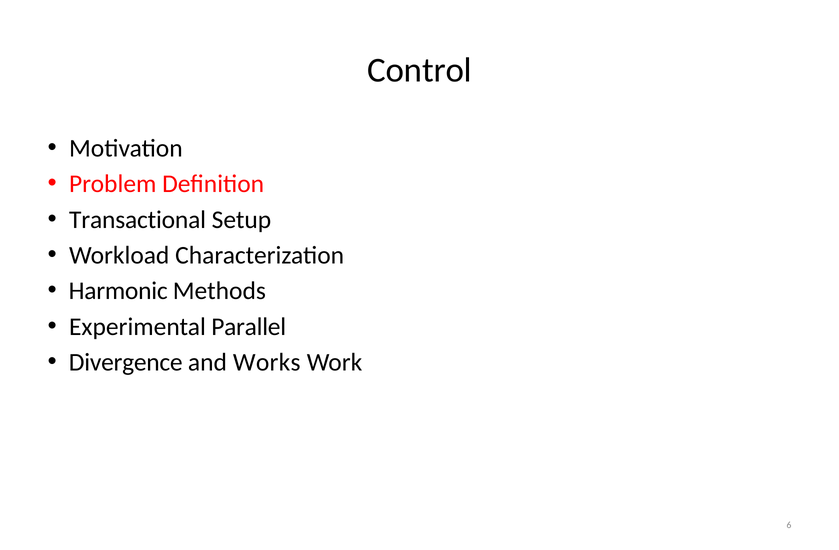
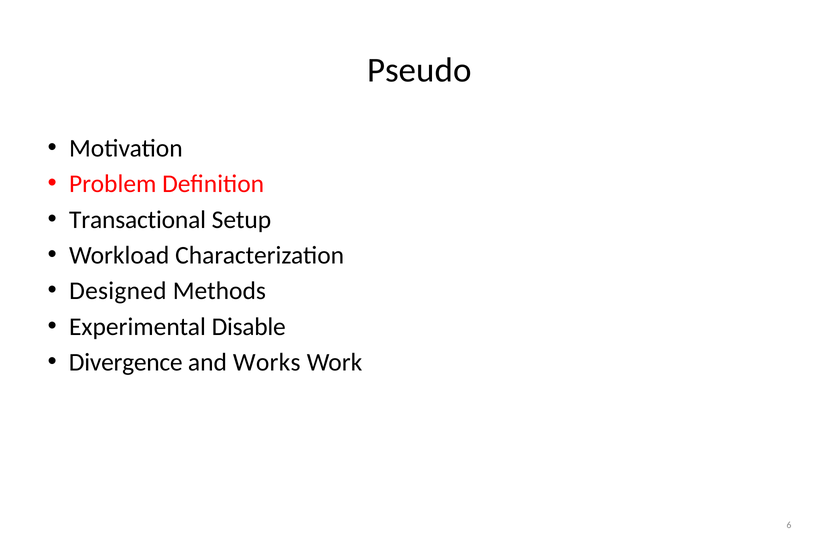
Control: Control -> Pseudo
Harmonic: Harmonic -> Designed
Parallel: Parallel -> Disable
